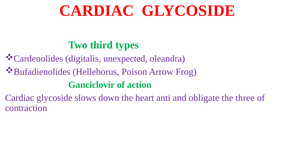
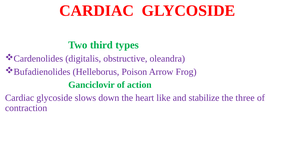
unexpected: unexpected -> obstructive
anti: anti -> like
obligate: obligate -> stabilize
